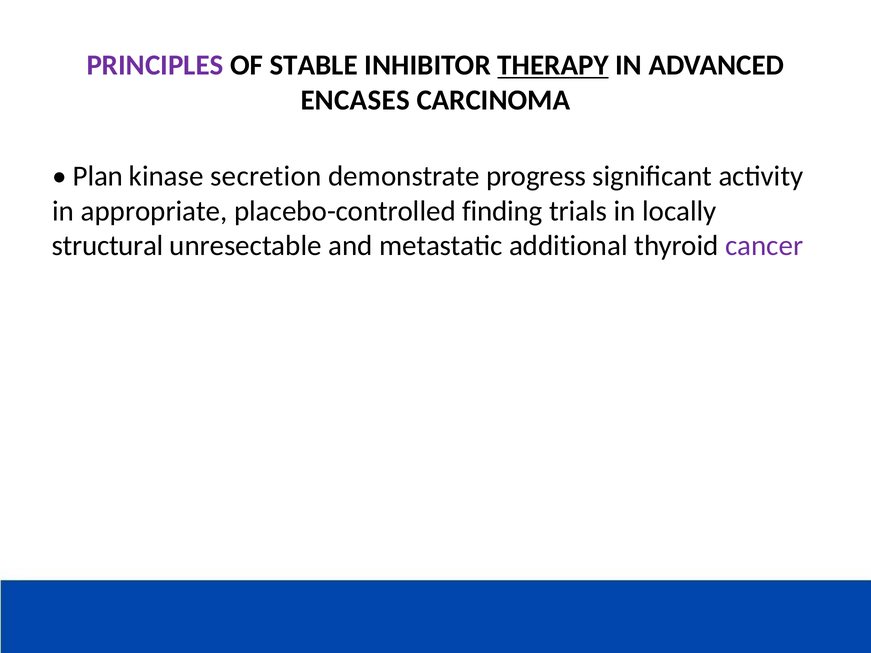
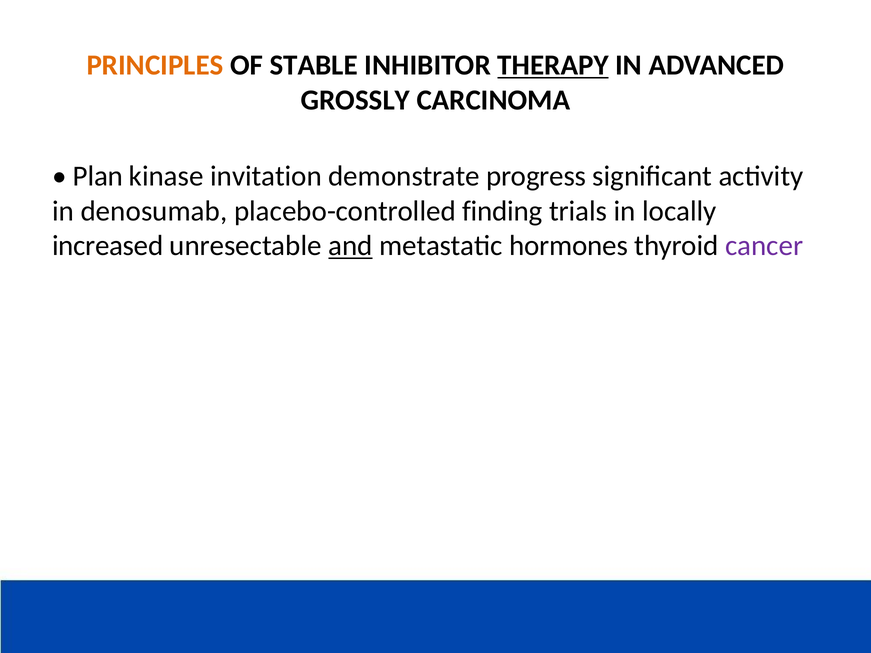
PRINCIPLES colour: purple -> orange
ENCASES: ENCASES -> GROSSLY
secretion: secretion -> invitation
appropriate: appropriate -> denosumab
structural: structural -> increased
and underline: none -> present
additional: additional -> hormones
